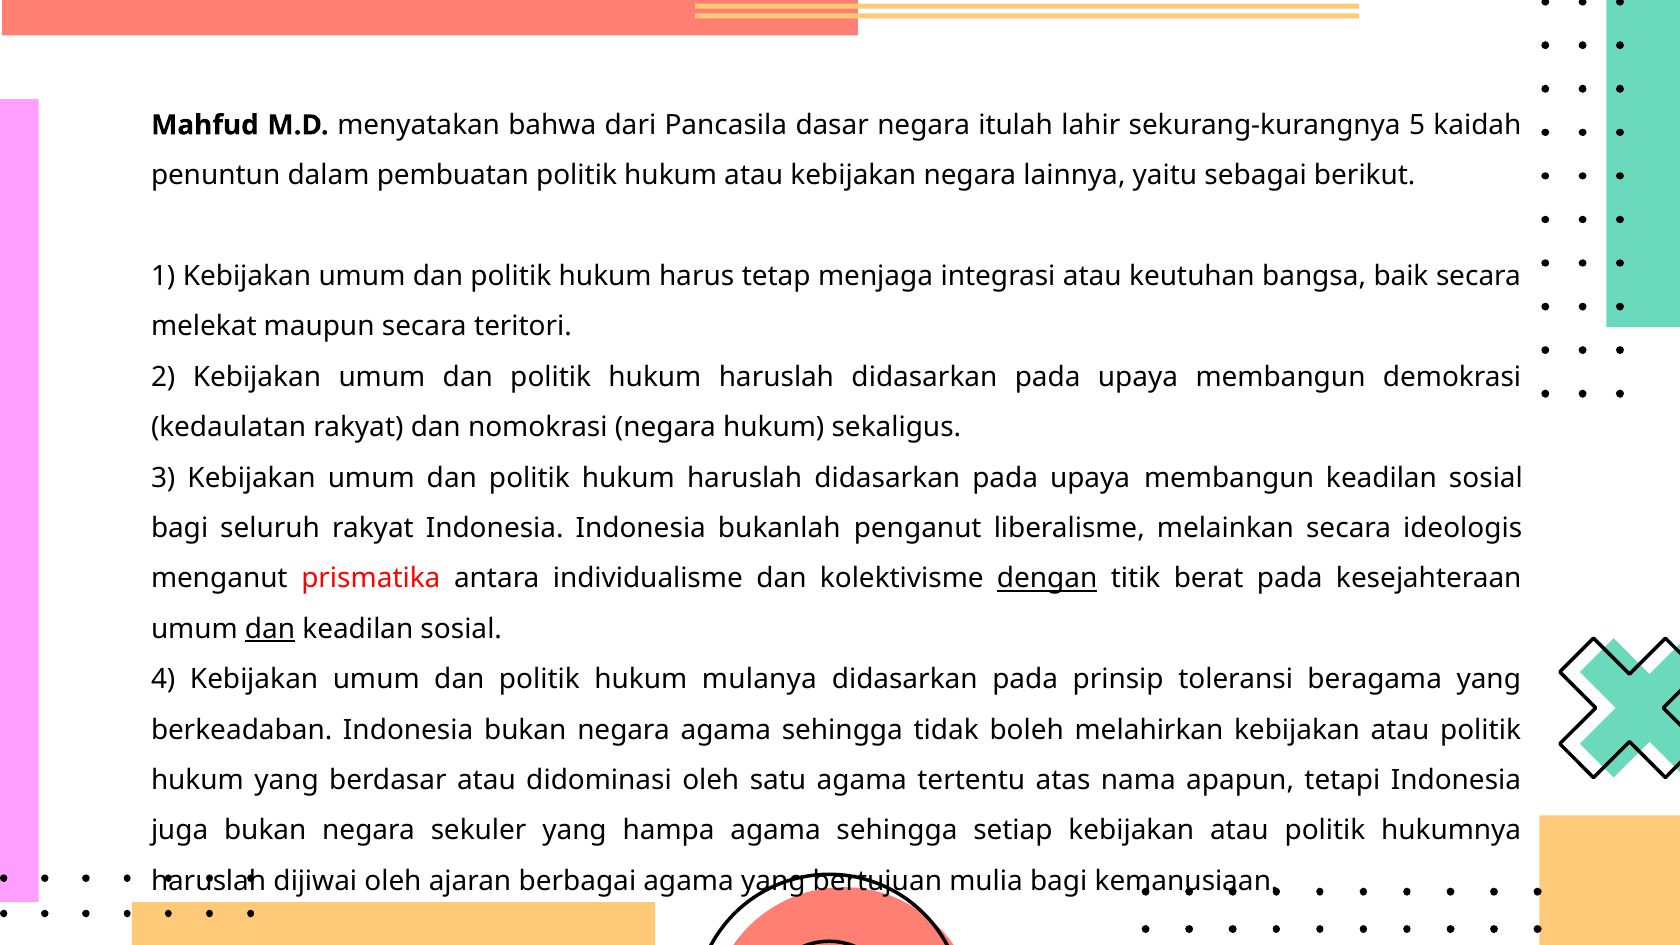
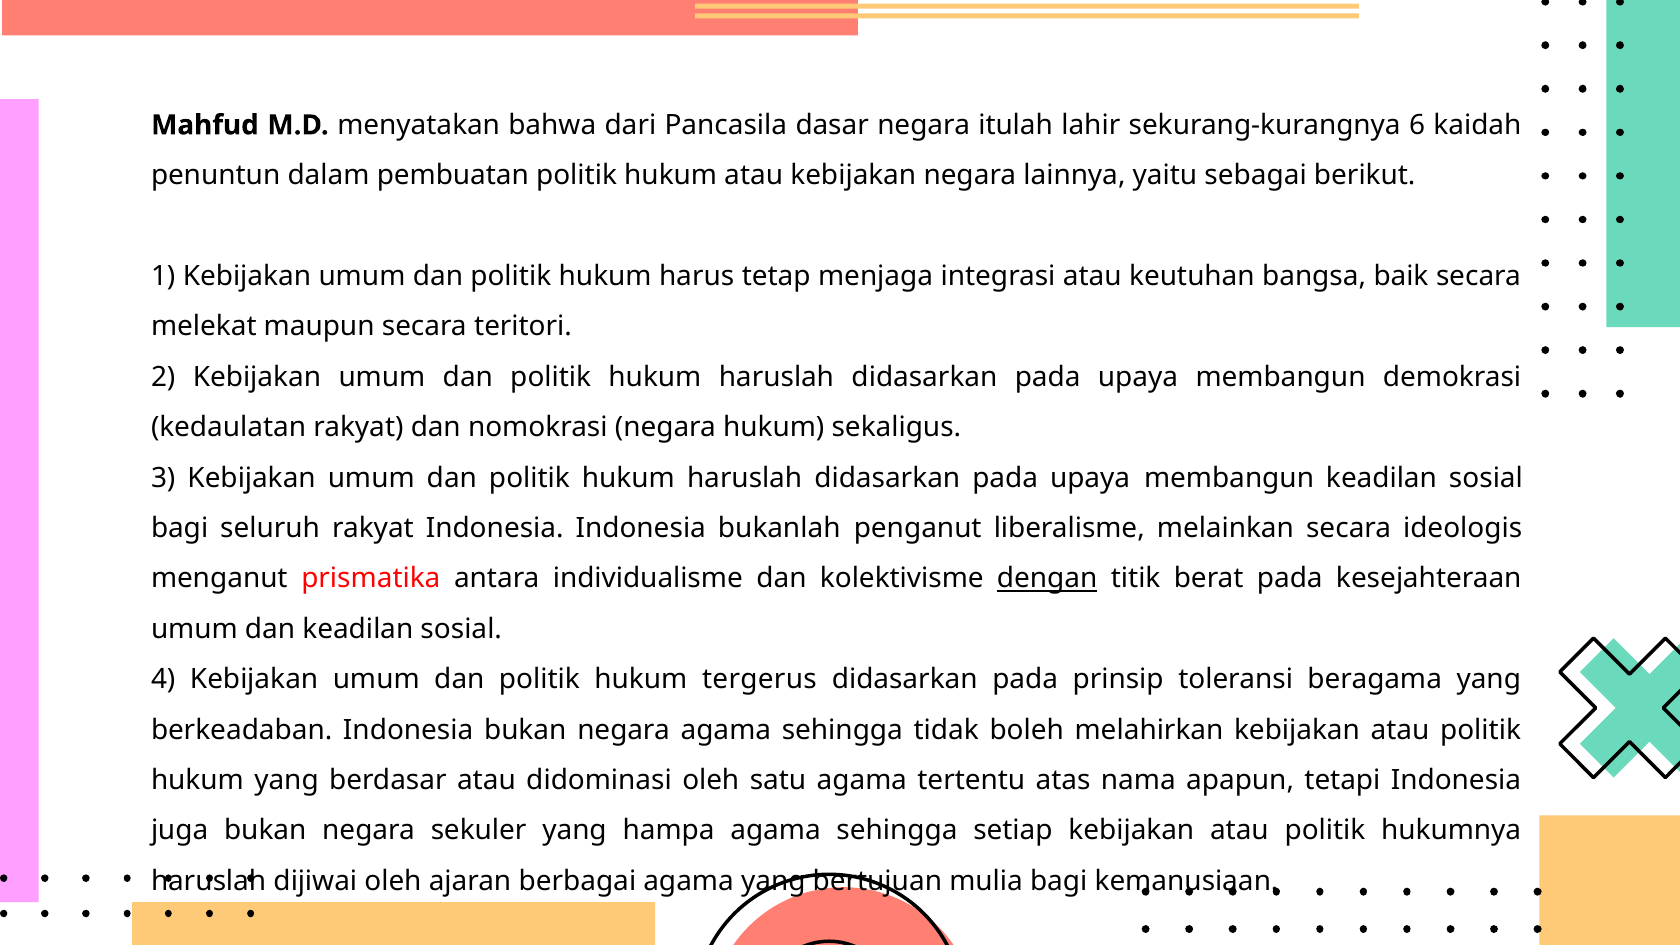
5: 5 -> 6
dan at (270, 629) underline: present -> none
mulanya: mulanya -> tergerus
